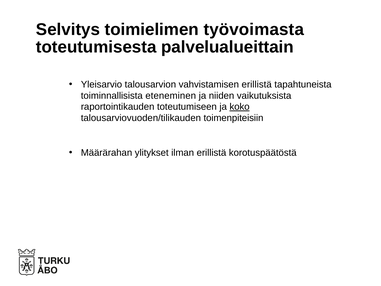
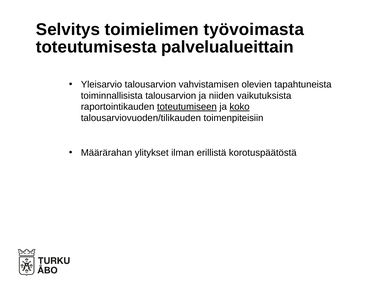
vahvistamisen erillistä: erillistä -> olevien
toiminnallisista eteneminen: eteneminen -> talousarvion
toteutumiseen underline: none -> present
